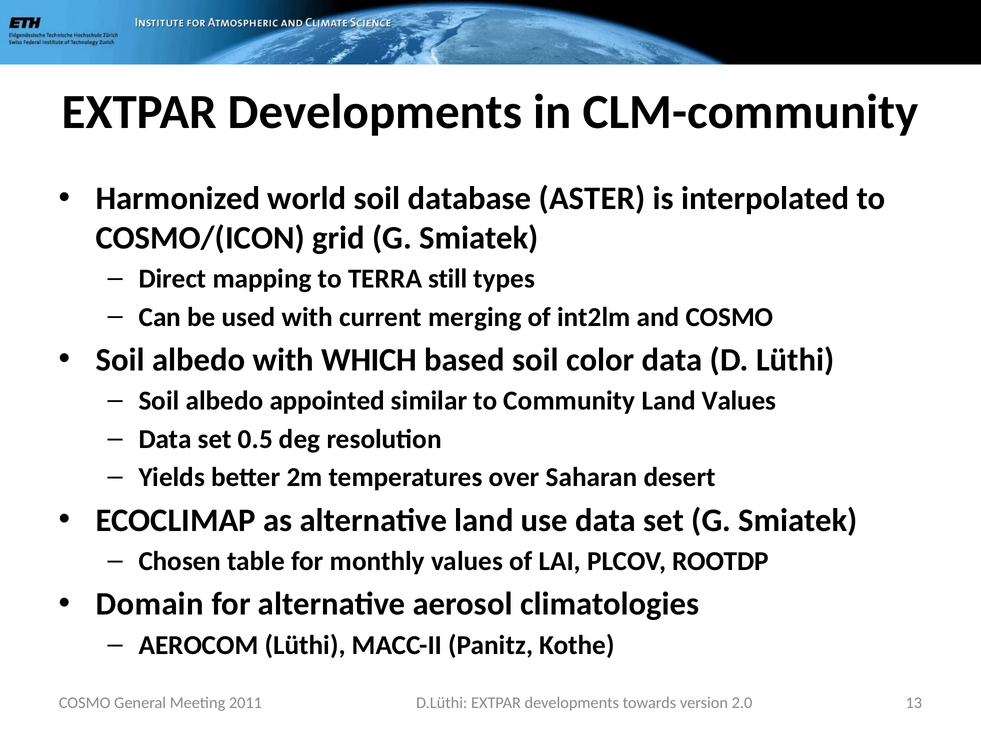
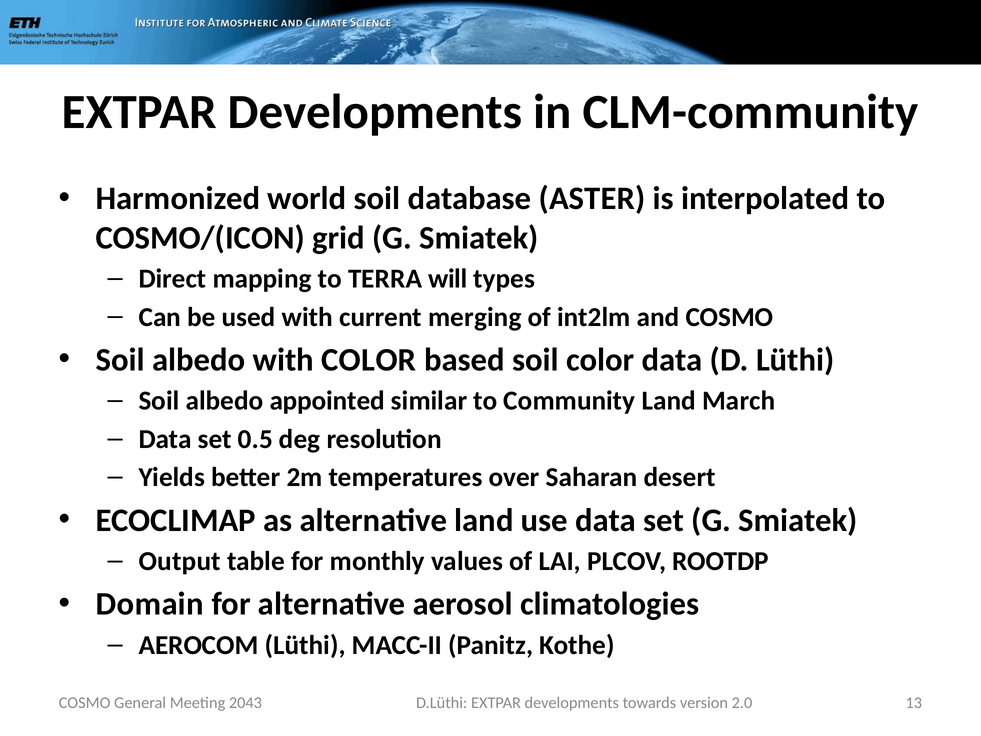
still: still -> will
with WHICH: WHICH -> COLOR
Land Values: Values -> March
Chosen: Chosen -> Output
2011: 2011 -> 2043
